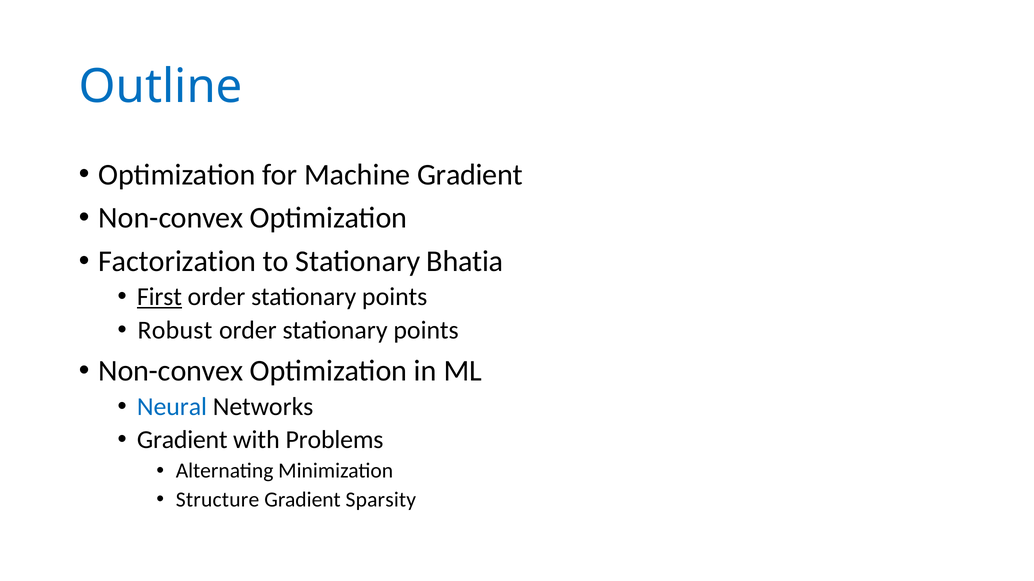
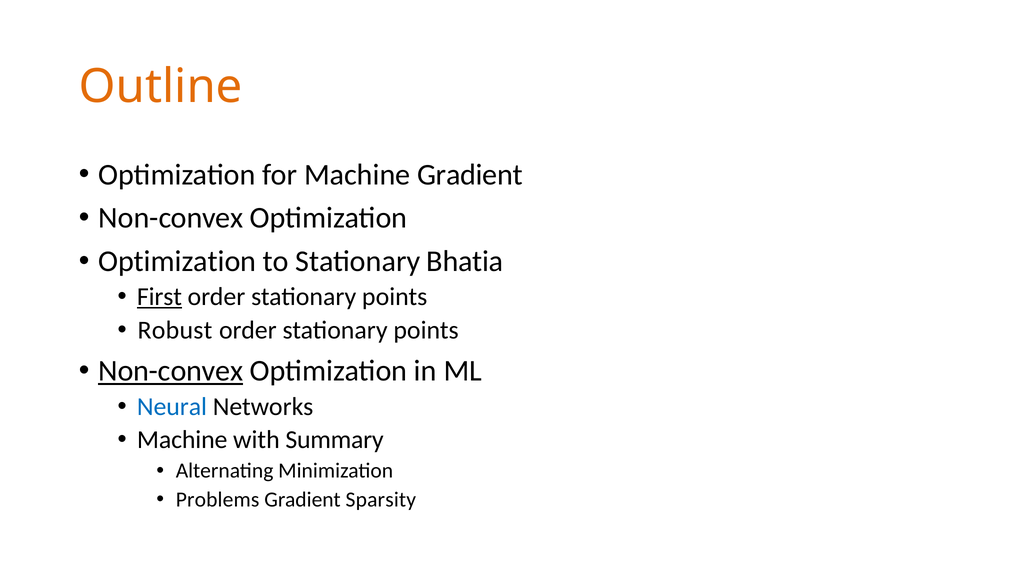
Outline colour: blue -> orange
Factorization at (177, 262): Factorization -> Optimization
Non-convex at (171, 371) underline: none -> present
Gradient at (182, 440): Gradient -> Machine
Problems: Problems -> Summary
Structure: Structure -> Problems
